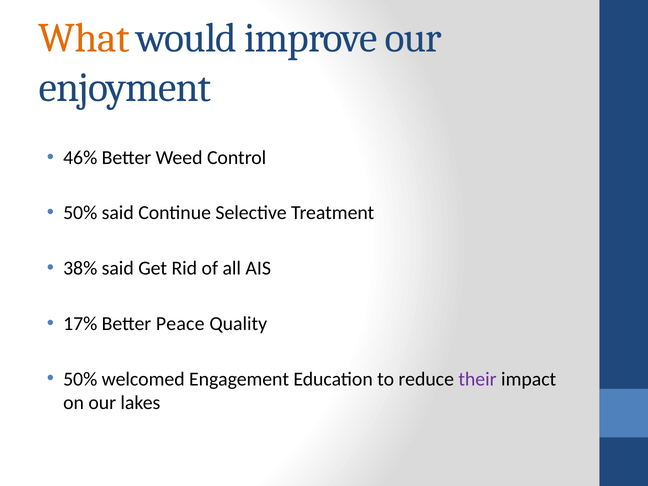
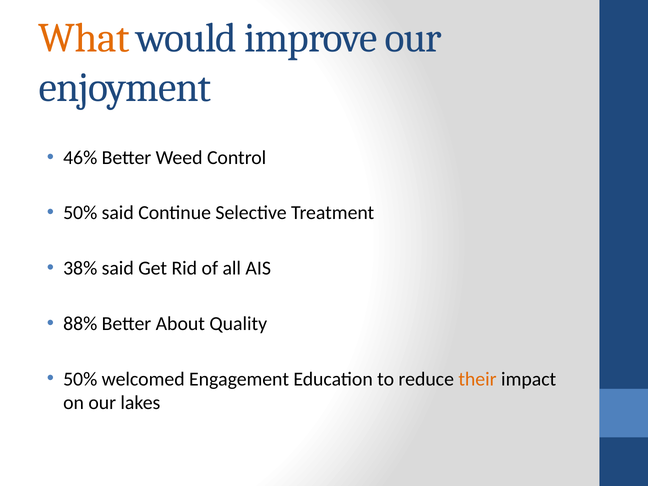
17%: 17% -> 88%
Peace: Peace -> About
their colour: purple -> orange
